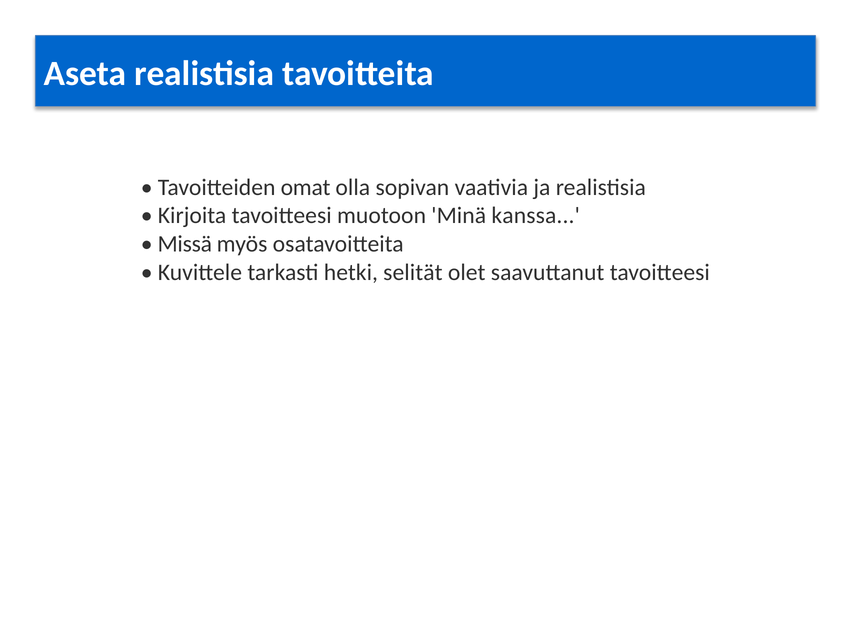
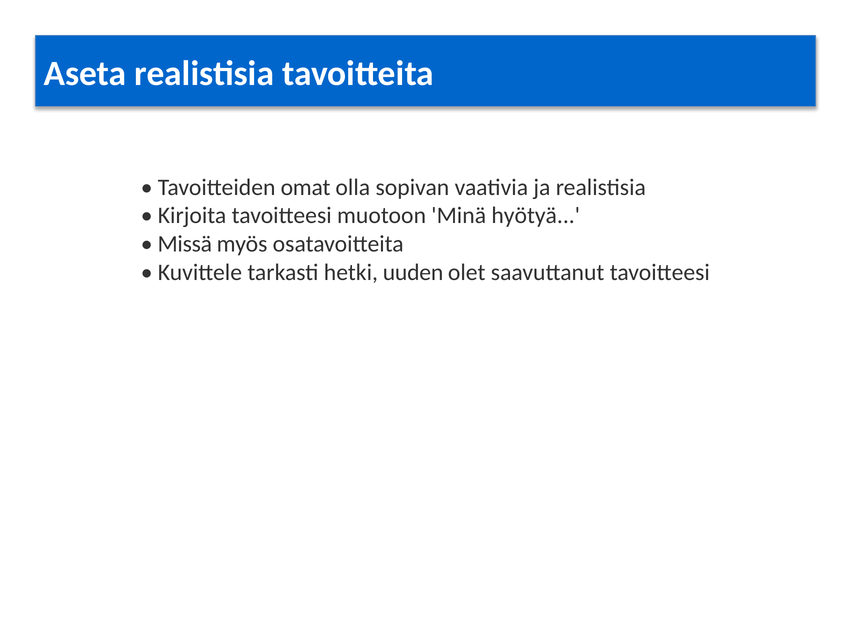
kanssa: kanssa -> hyötyä
selität: selität -> uuden
